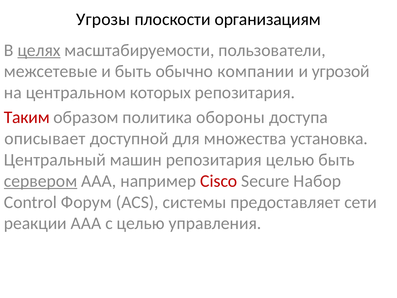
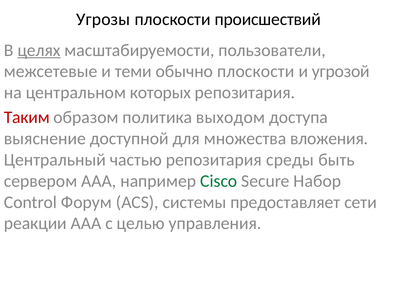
организациям: организациям -> происшествий
и быть: быть -> теми
обычно компании: компании -> плоскости
обороны: обороны -> выходом
описывает: описывает -> выяснение
установка: установка -> вложения
машин: машин -> частью
репозитария целью: целью -> среды
сервером underline: present -> none
Cisco colour: red -> green
